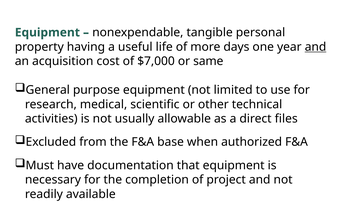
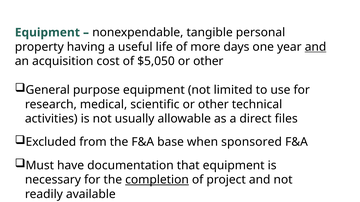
$7,000: $7,000 -> $5,050
same at (208, 61): same -> other
authorized: authorized -> sponsored
completion underline: none -> present
